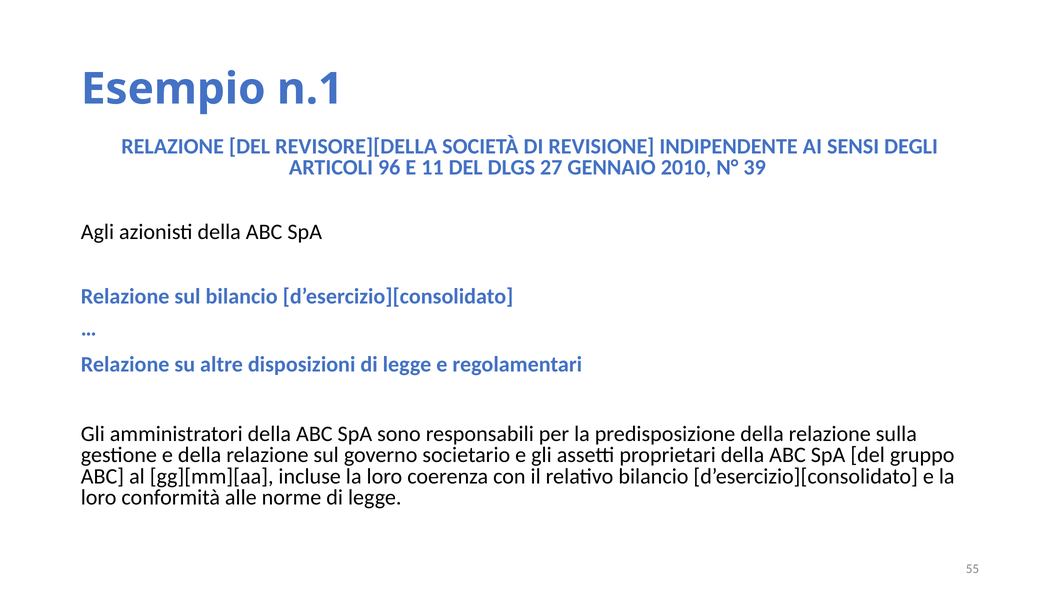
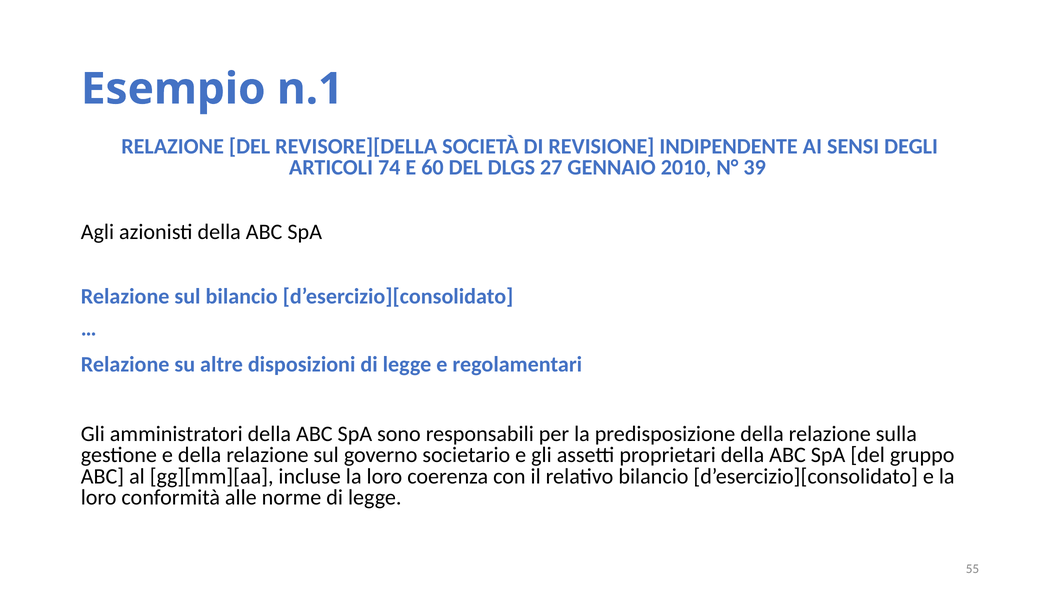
96: 96 -> 74
11: 11 -> 60
